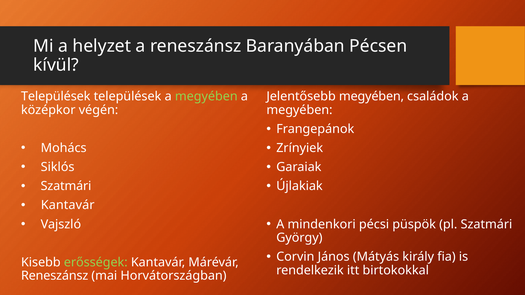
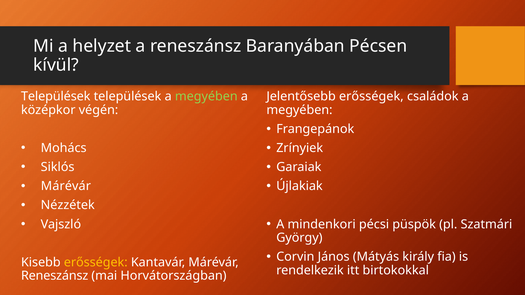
Jelentősebb megyében: megyében -> erősségek
Szatmári at (66, 186): Szatmári -> Márévár
Kantavár at (68, 205): Kantavár -> Nézzétek
erősségek at (96, 263) colour: light green -> yellow
